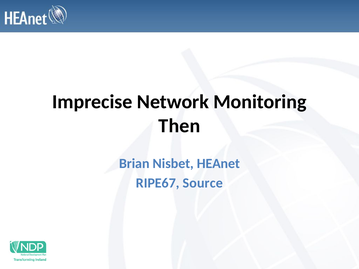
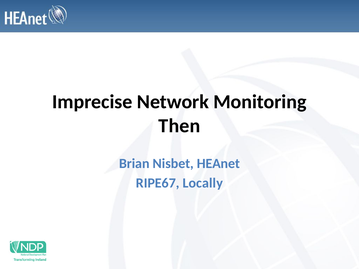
Source: Source -> Locally
